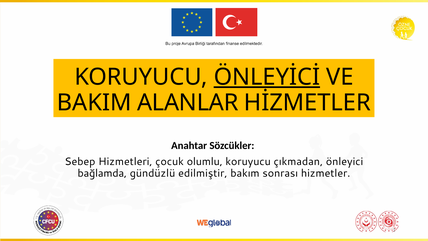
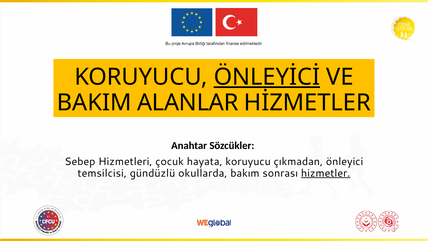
olumlu: olumlu -> hayata
bağlamda: bağlamda -> temsilcisi
edilmiştir: edilmiştir -> okullarda
hizmetler underline: none -> present
